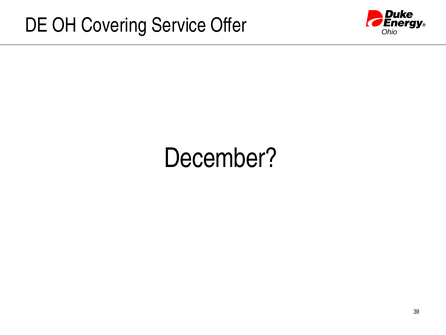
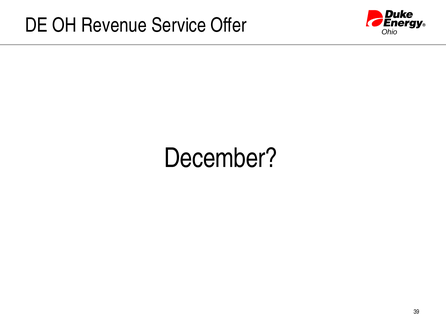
Covering: Covering -> Revenue
